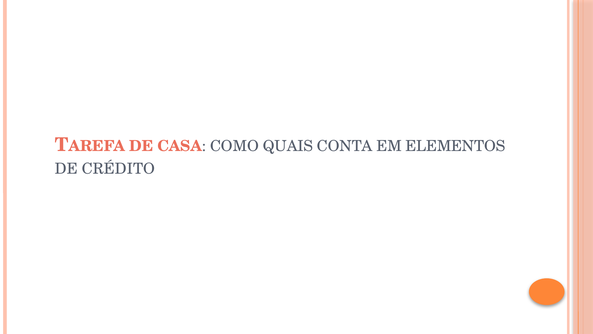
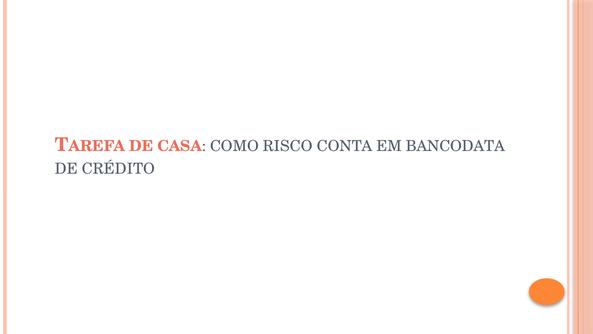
QUAIS: QUAIS -> RISCO
ELEMENTOS: ELEMENTOS -> BANCODATA
